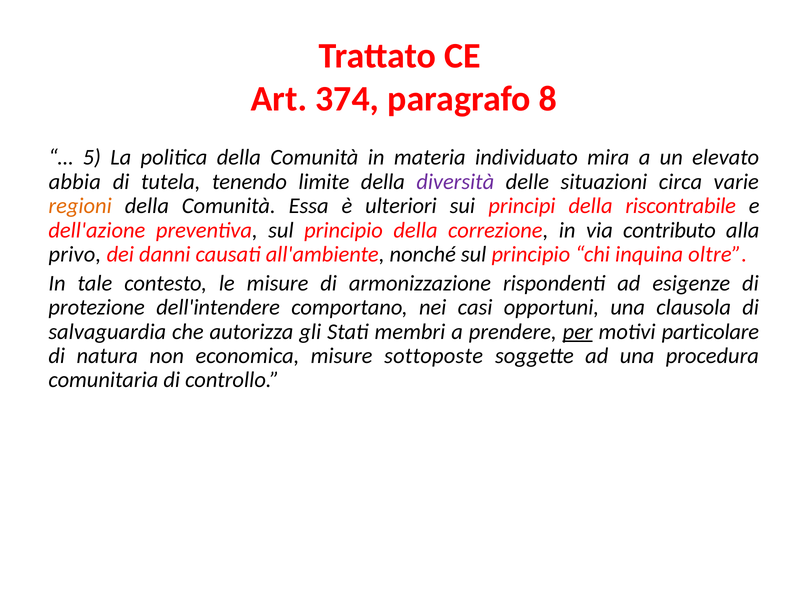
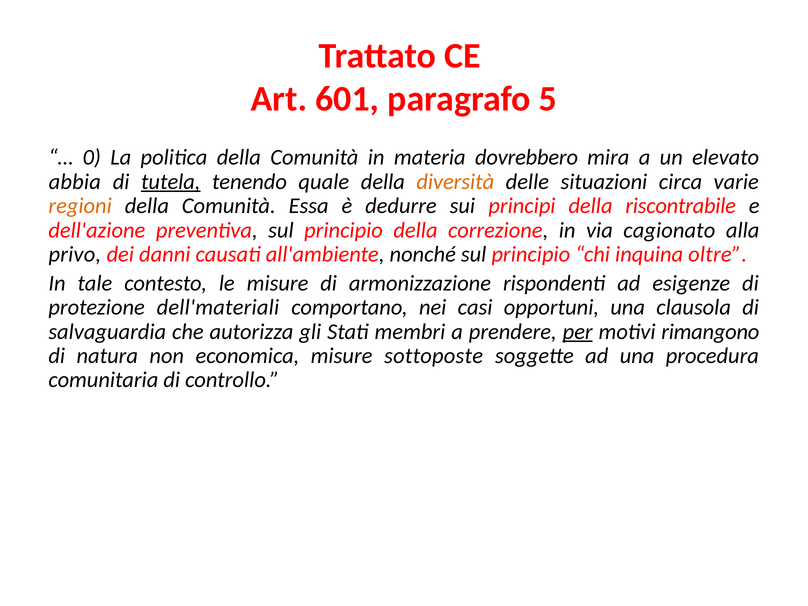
374: 374 -> 601
8: 8 -> 5
5: 5 -> 0
individuato: individuato -> dovrebbero
tutela underline: none -> present
limite: limite -> quale
diversità colour: purple -> orange
ulteriori: ulteriori -> dedurre
contributo: contributo -> cagionato
dell'intendere: dell'intendere -> dell'materiali
particolare: particolare -> rimangono
